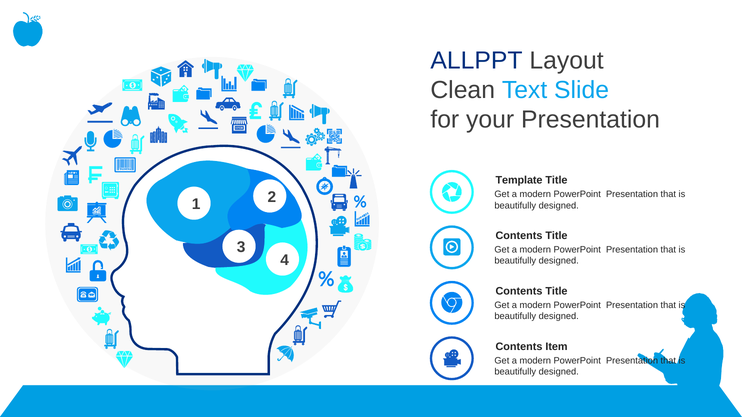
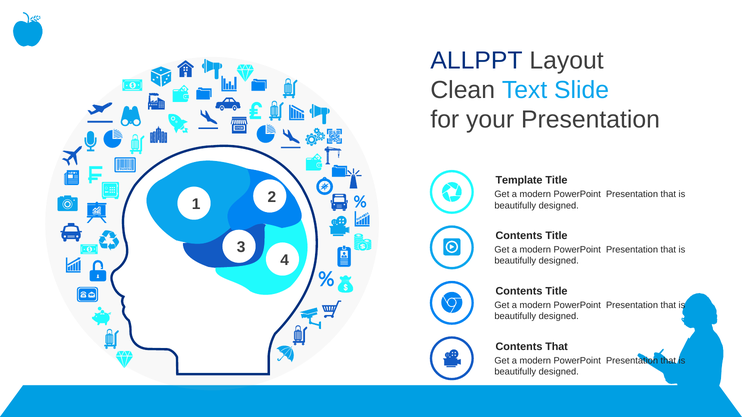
Contents Item: Item -> That
